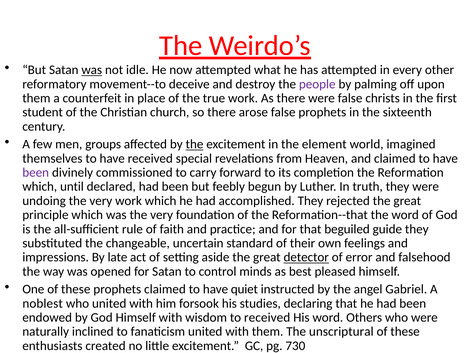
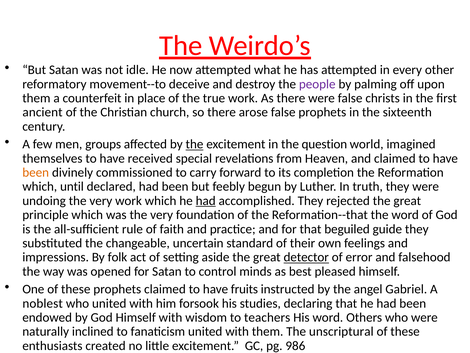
was at (92, 70) underline: present -> none
student: student -> ancient
element: element -> question
been at (36, 172) colour: purple -> orange
had at (206, 201) underline: none -> present
late: late -> folk
quiet: quiet -> fruits
to received: received -> teachers
730: 730 -> 986
